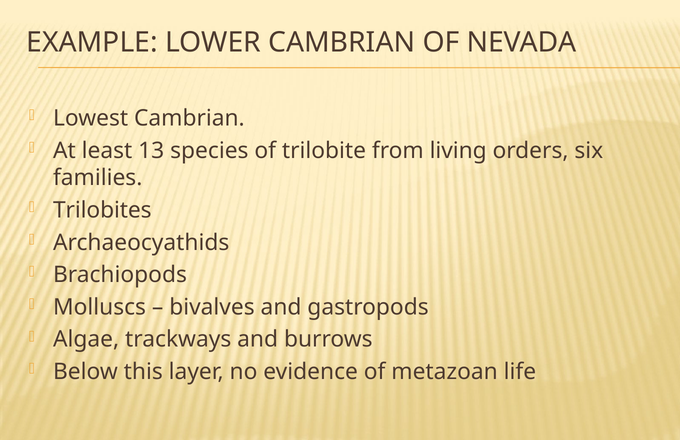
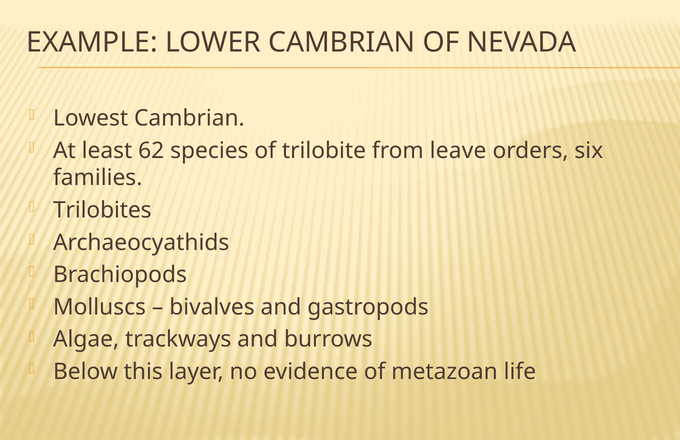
13: 13 -> 62
living: living -> leave
